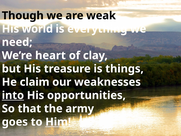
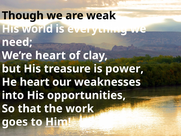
things: things -> power
He claim: claim -> heart
into underline: present -> none
army: army -> work
